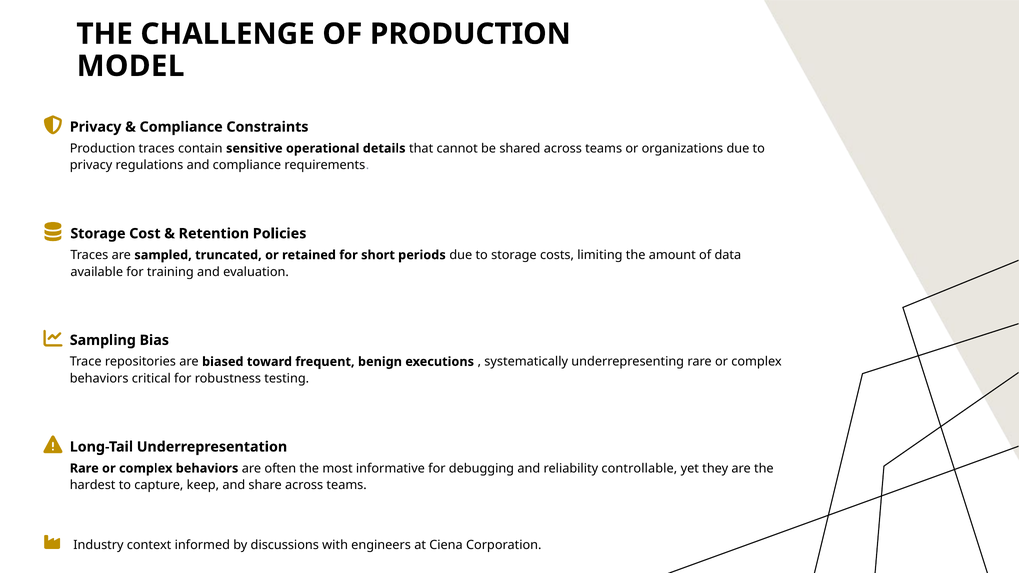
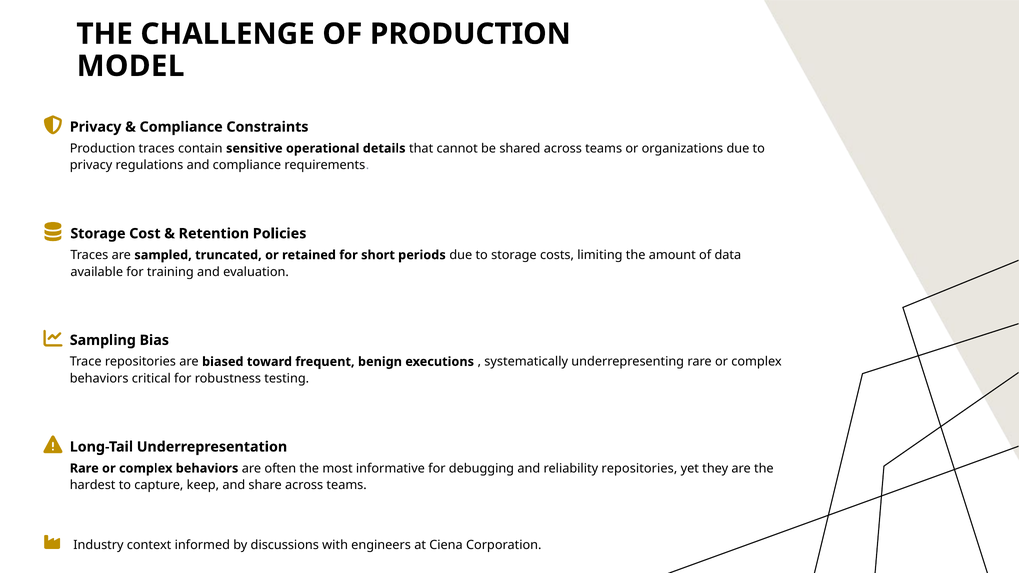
reliability controllable: controllable -> repositories
